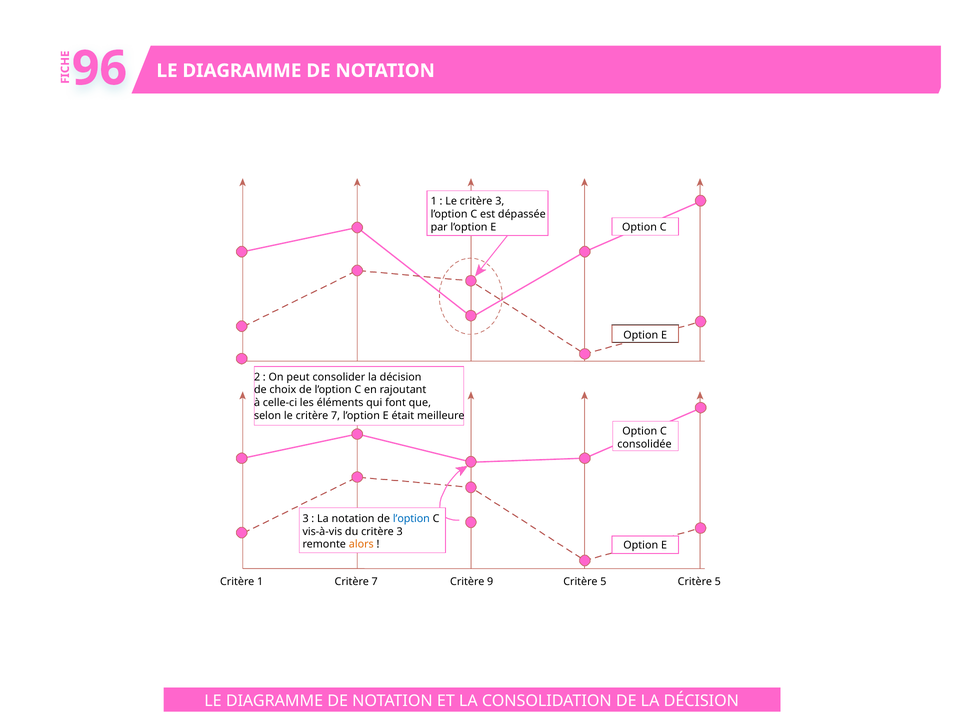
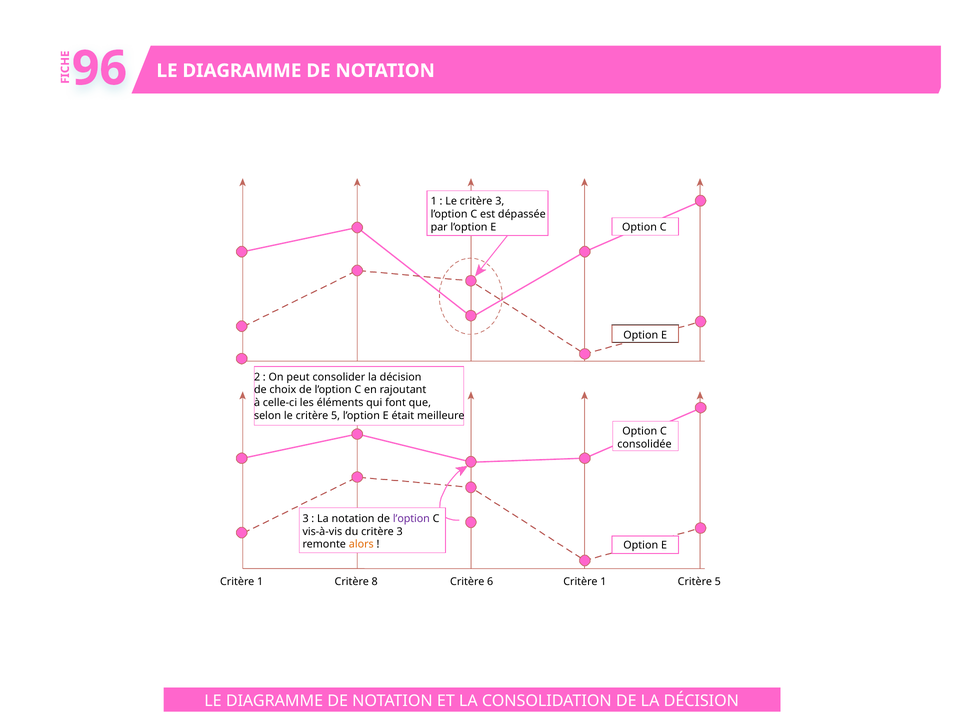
le critère 7: 7 -> 5
l’option at (411, 519) colour: blue -> purple
1 Critère 7: 7 -> 8
9: 9 -> 6
5 at (603, 582): 5 -> 1
